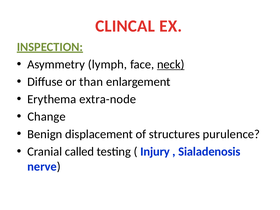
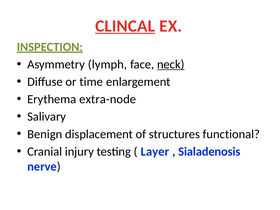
CLINCAL underline: none -> present
than: than -> time
Change: Change -> Salivary
purulence: purulence -> functional
called: called -> injury
Injury: Injury -> Layer
